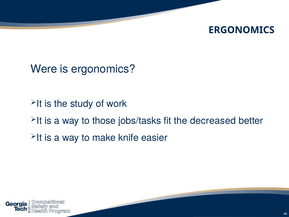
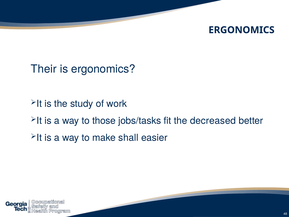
Were: Were -> Their
knife: knife -> shall
